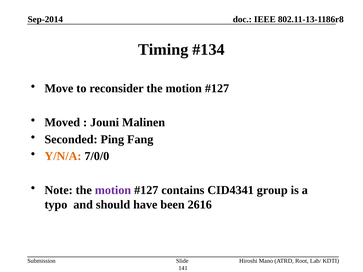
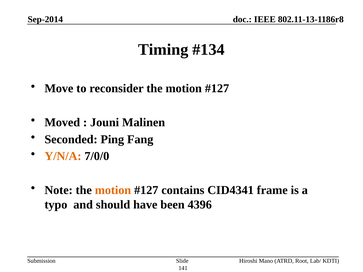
motion at (113, 190) colour: purple -> orange
group: group -> frame
2616: 2616 -> 4396
